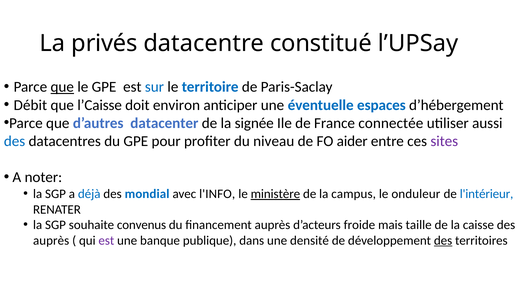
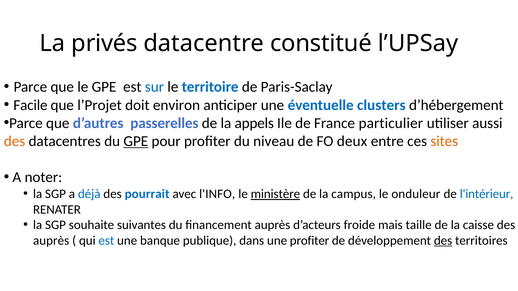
que at (62, 87) underline: present -> none
Débit: Débit -> Facile
l’Caisse: l’Caisse -> l’Projet
espaces: espaces -> clusters
datacenter: datacenter -> passerelles
signée: signée -> appels
connectée: connectée -> particulier
des at (15, 141) colour: blue -> orange
GPE at (136, 141) underline: none -> present
aider: aider -> deux
sites colour: purple -> orange
mondial: mondial -> pourrait
convenus: convenus -> suivantes
est at (106, 241) colour: purple -> blue
une densité: densité -> profiter
